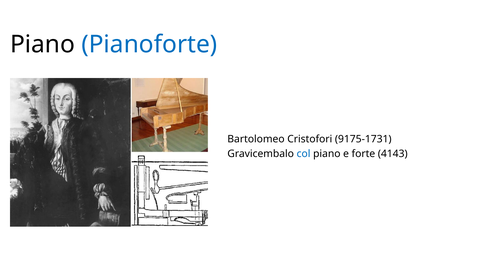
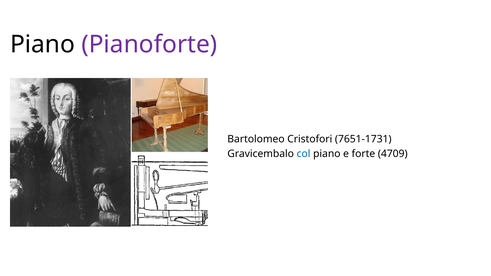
Pianoforte colour: blue -> purple
9175-1731: 9175-1731 -> 7651-1731
4143: 4143 -> 4709
